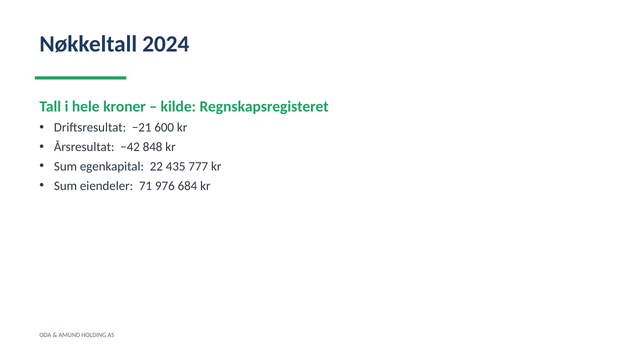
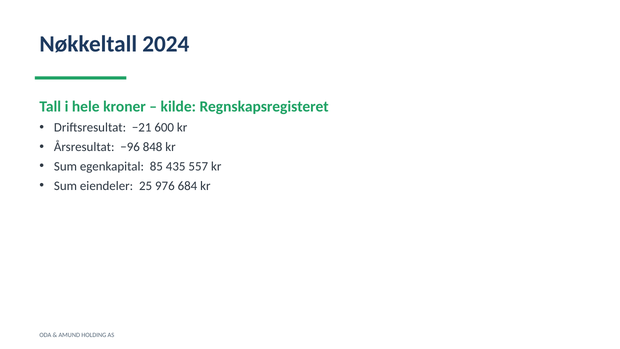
−42: −42 -> −96
22: 22 -> 85
777: 777 -> 557
71: 71 -> 25
